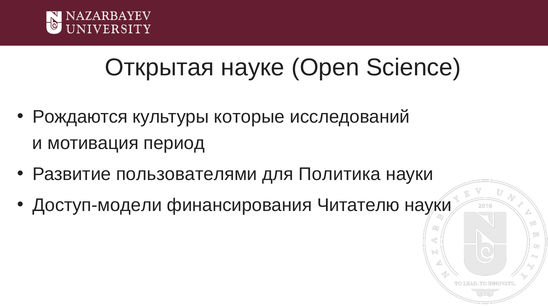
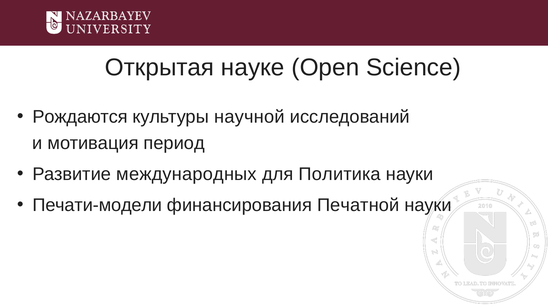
которые: которые -> научной
пользователями: пользователями -> международных
Доступ-модели: Доступ-модели -> Печати-модели
Читателю: Читателю -> Печатной
